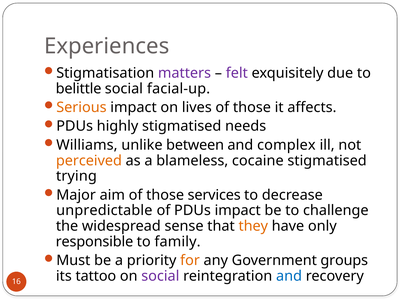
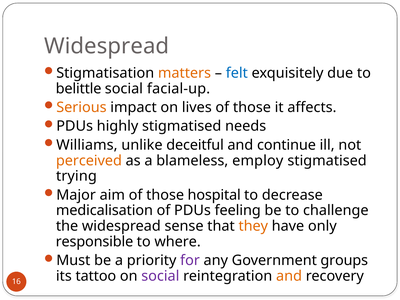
Experiences at (107, 46): Experiences -> Widespread
matters colour: purple -> orange
felt colour: purple -> blue
between: between -> deceitful
complex: complex -> continue
cocaine: cocaine -> employ
services: services -> hospital
unpredictable: unpredictable -> medicalisation
PDUs impact: impact -> feeling
family: family -> where
for colour: orange -> purple
and at (289, 276) colour: blue -> orange
